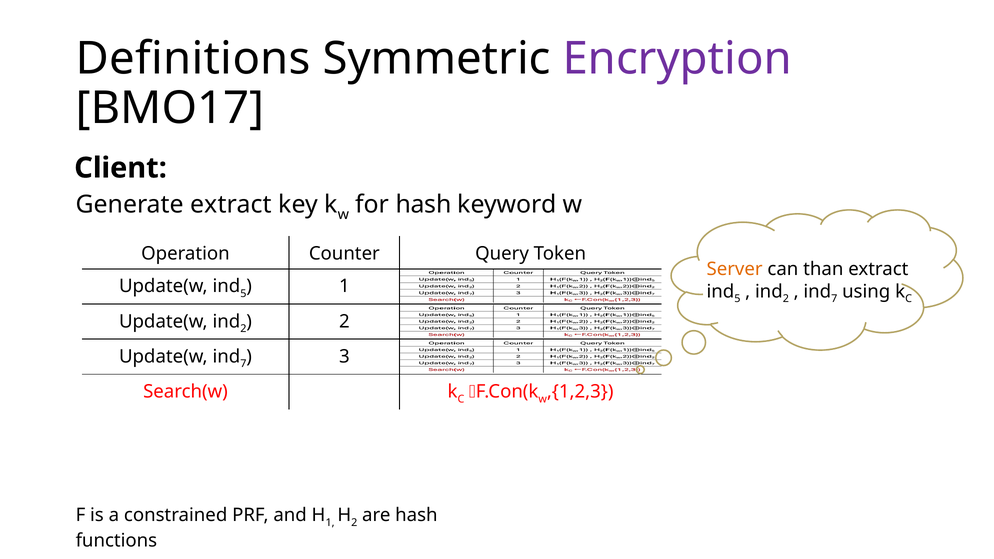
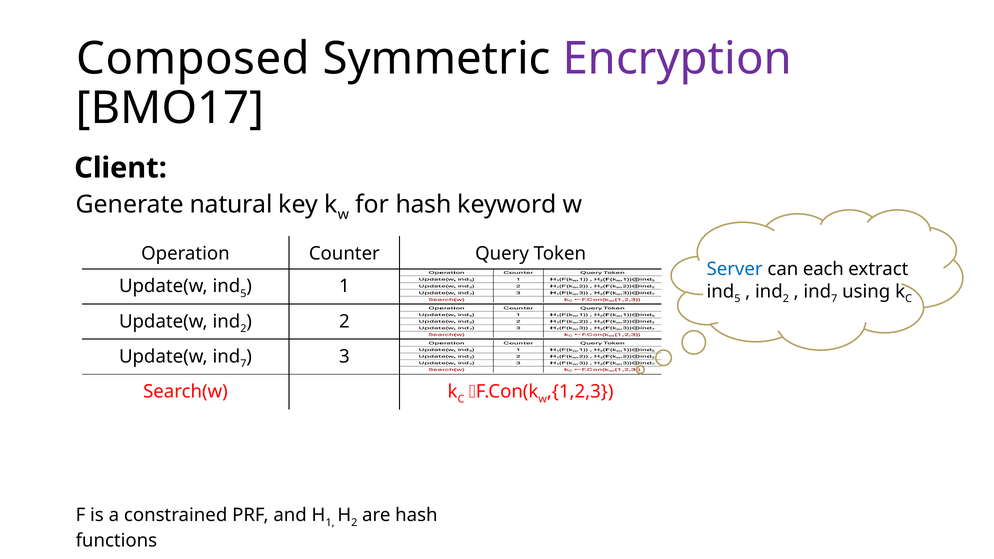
Definitions: Definitions -> Composed
Generate extract: extract -> natural
Server colour: orange -> blue
than: than -> each
